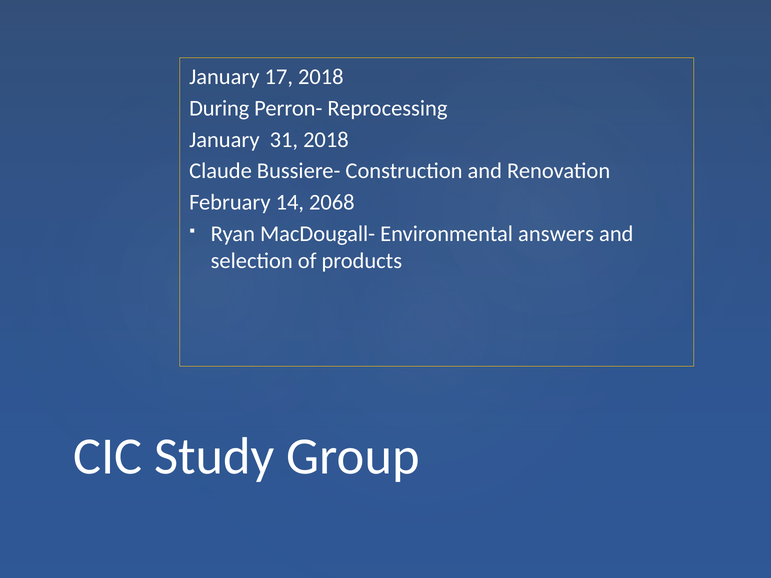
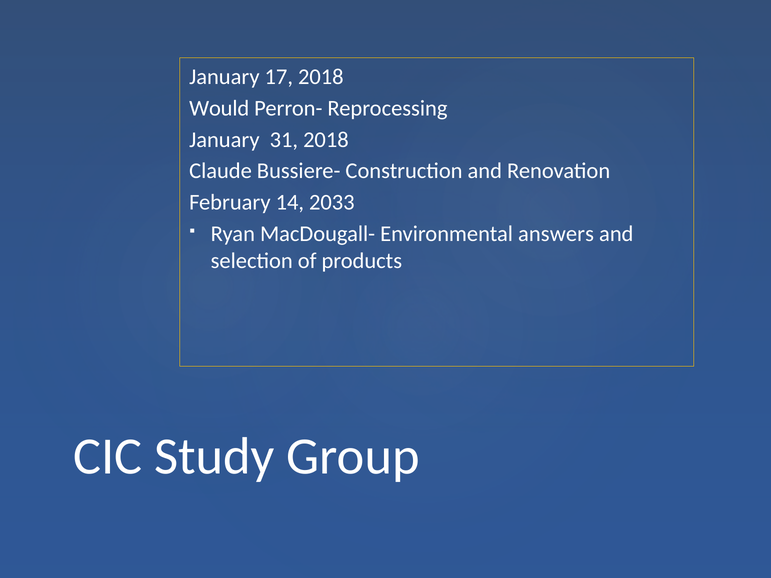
During: During -> Would
2068: 2068 -> 2033
